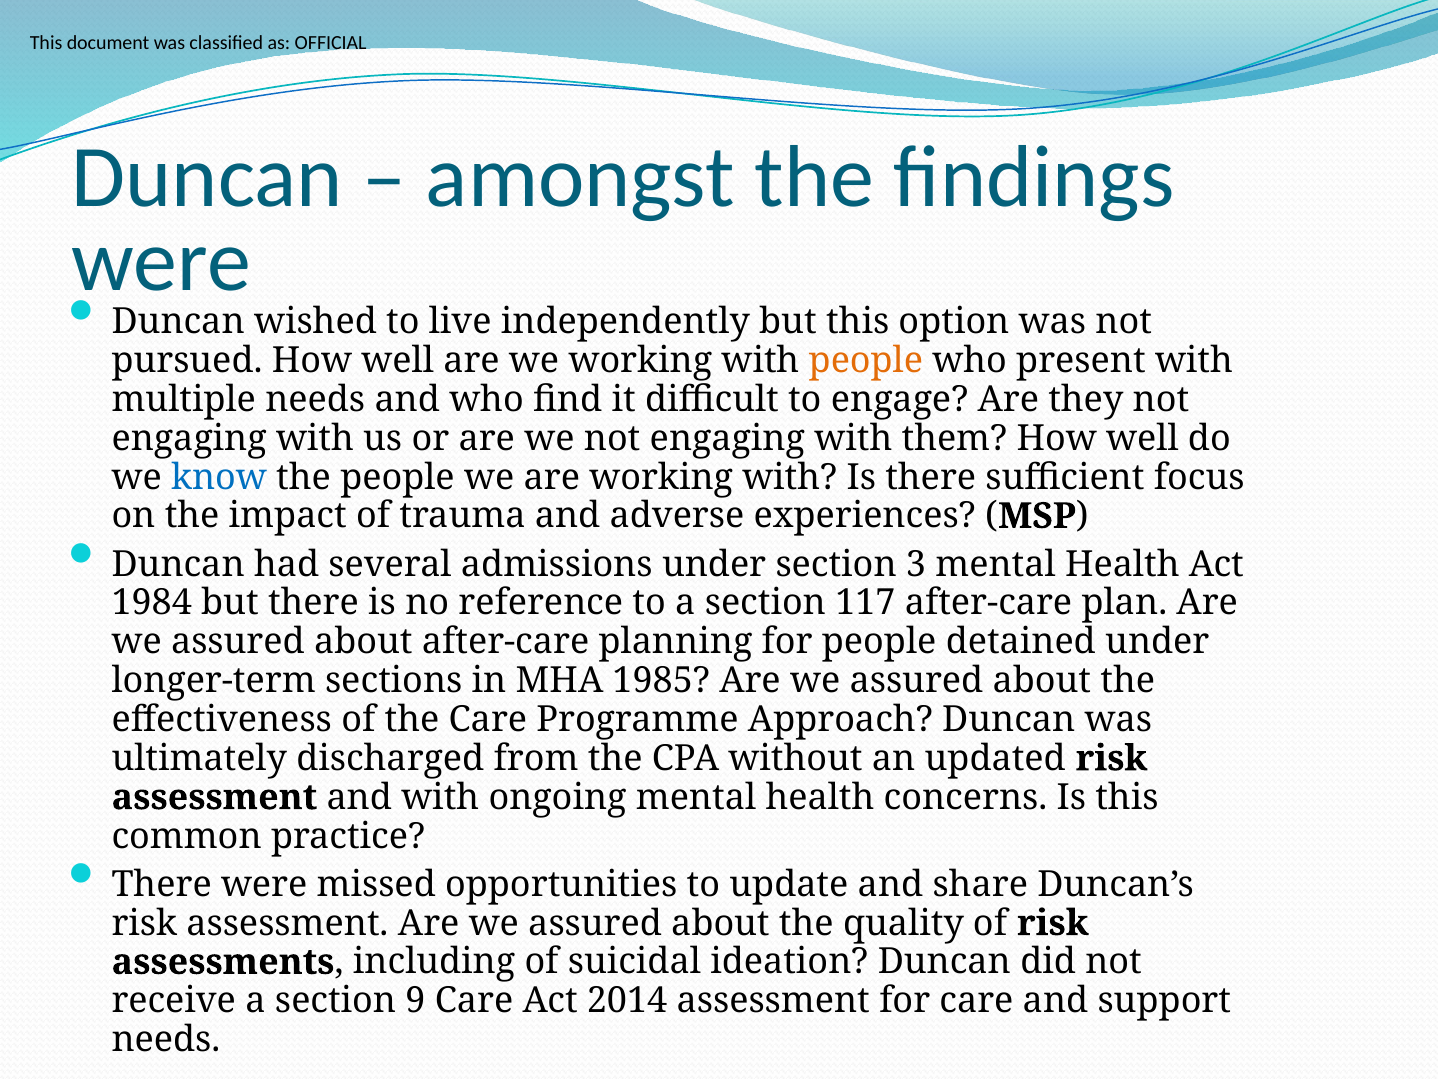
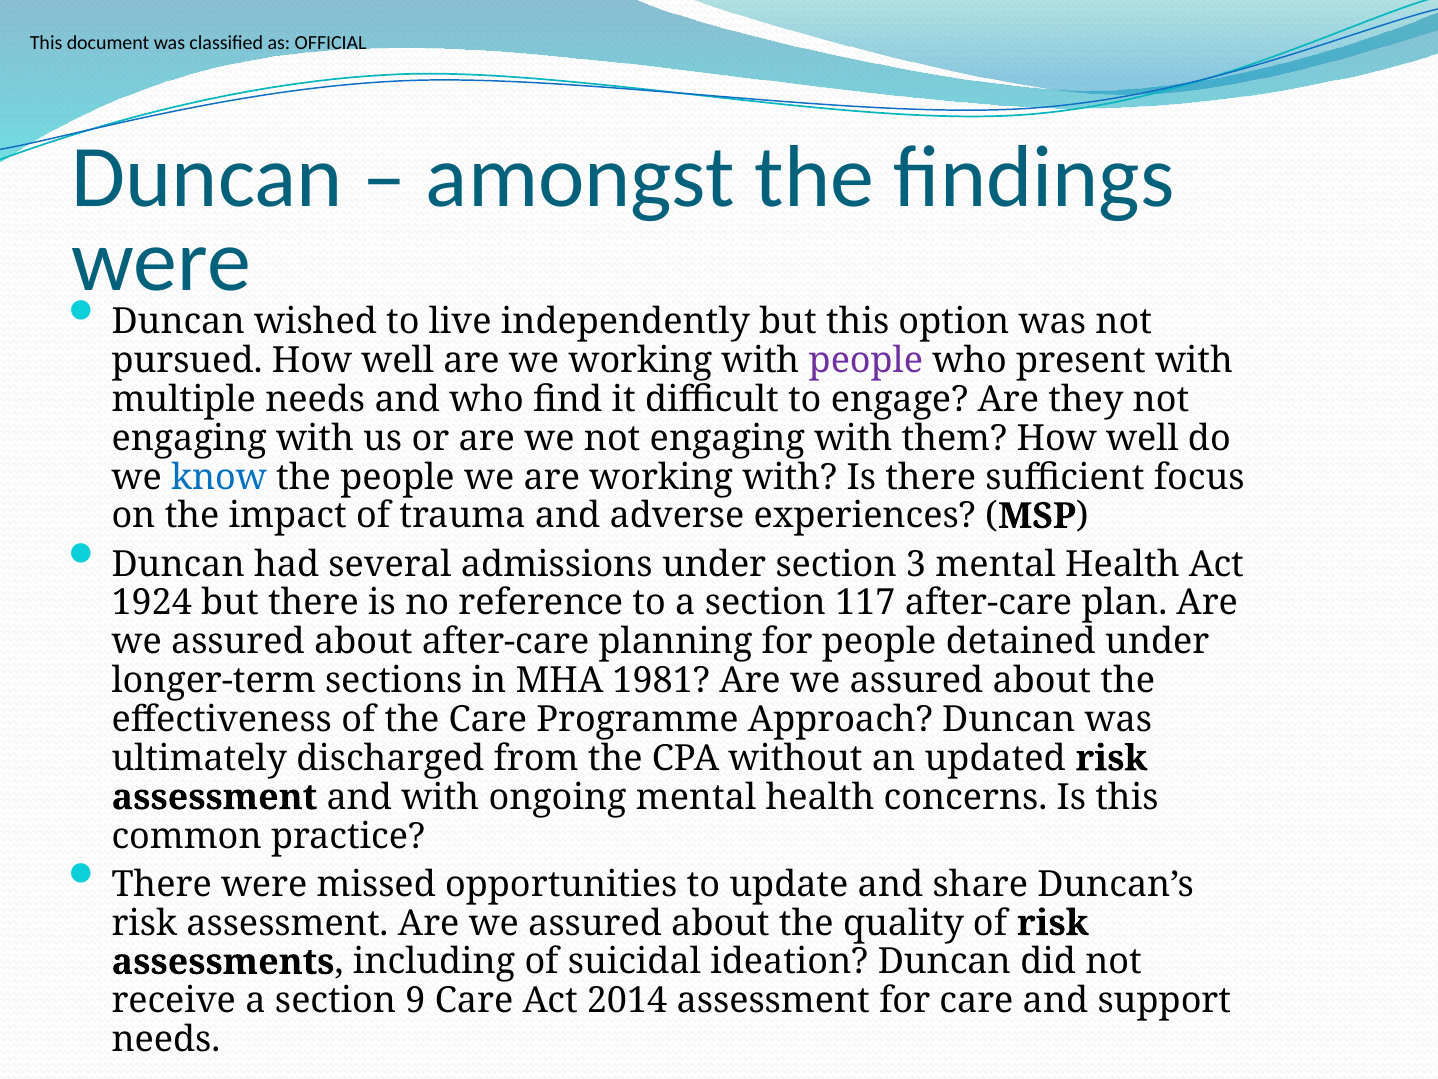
people at (866, 360) colour: orange -> purple
1984: 1984 -> 1924
1985: 1985 -> 1981
